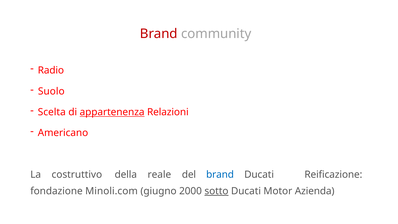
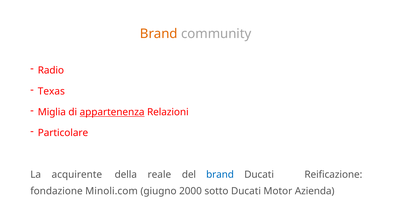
Brand at (159, 34) colour: red -> orange
Suolo: Suolo -> Texas
Scelta: Scelta -> Miglia
Americano: Americano -> Particolare
costruttivo: costruttivo -> acquirente
sotto underline: present -> none
